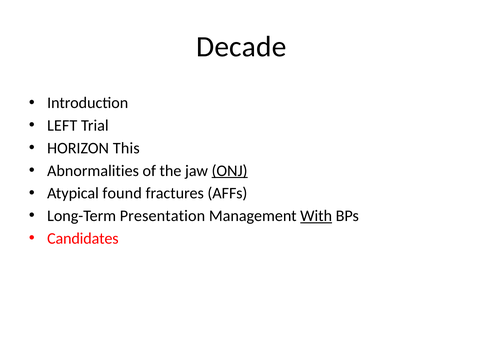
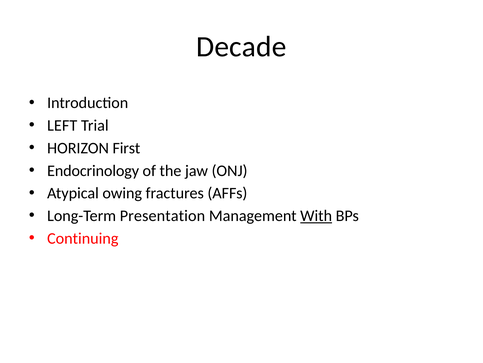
This: This -> First
Abnormalities: Abnormalities -> Endocrinology
ONJ underline: present -> none
found: found -> owing
Candidates: Candidates -> Continuing
